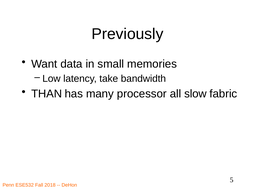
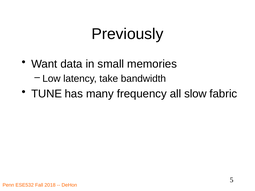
THAN: THAN -> TUNE
processor: processor -> frequency
